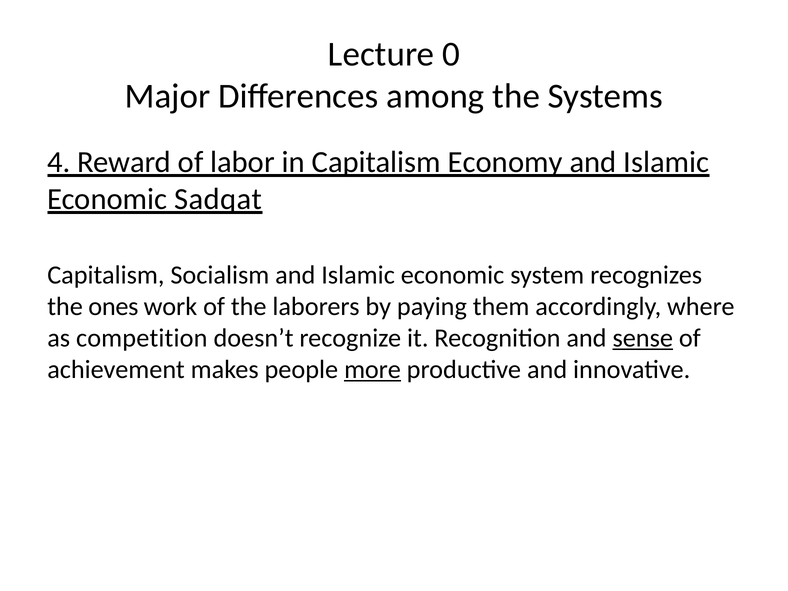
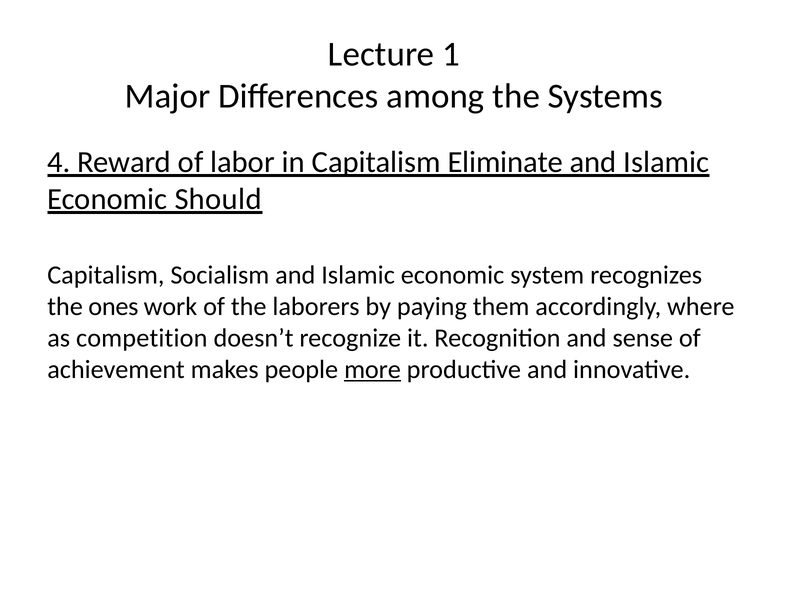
0: 0 -> 1
Economy: Economy -> Eliminate
Sadqat: Sadqat -> Should
sense underline: present -> none
